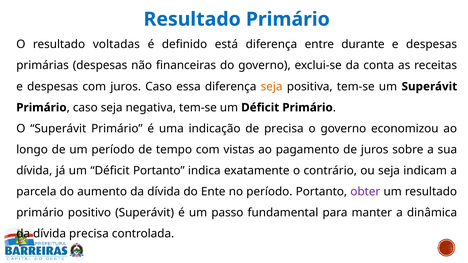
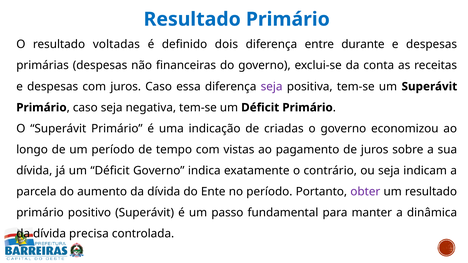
está: está -> dois
seja at (272, 87) colour: orange -> purple
de precisa: precisa -> criadas
Déficit Portanto: Portanto -> Governo
